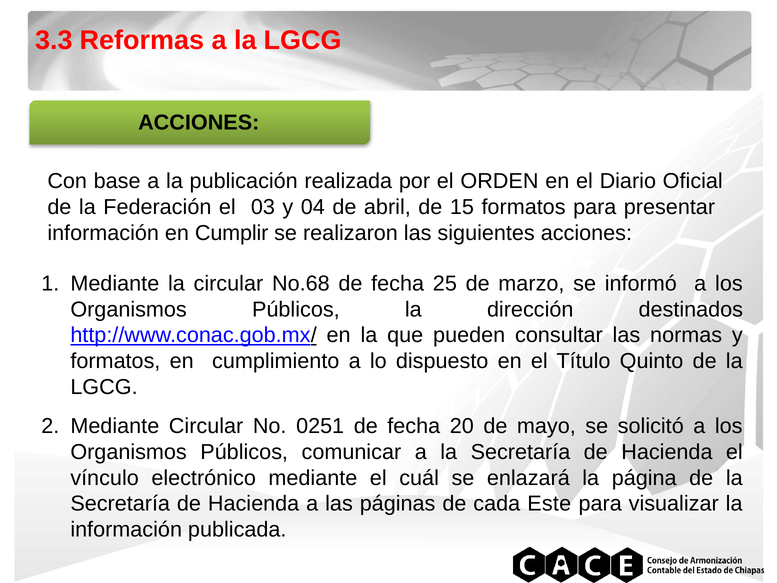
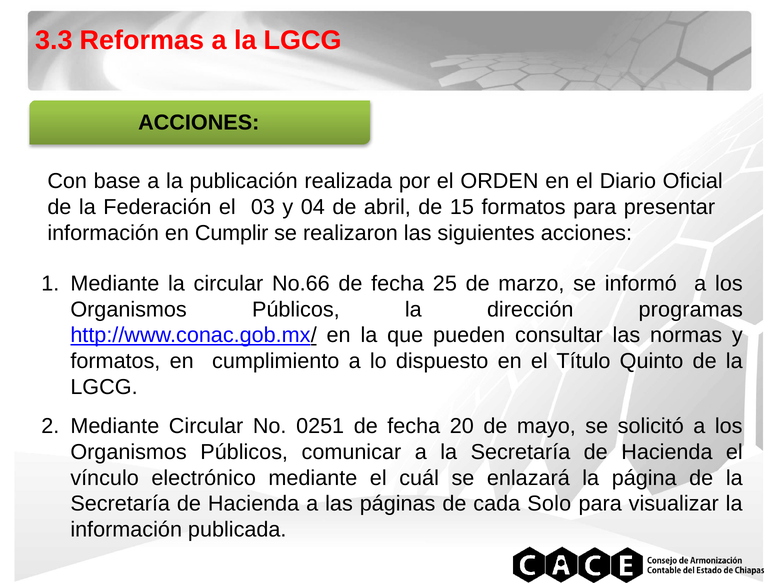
No.68: No.68 -> No.66
destinados: destinados -> programas
Este: Este -> Solo
